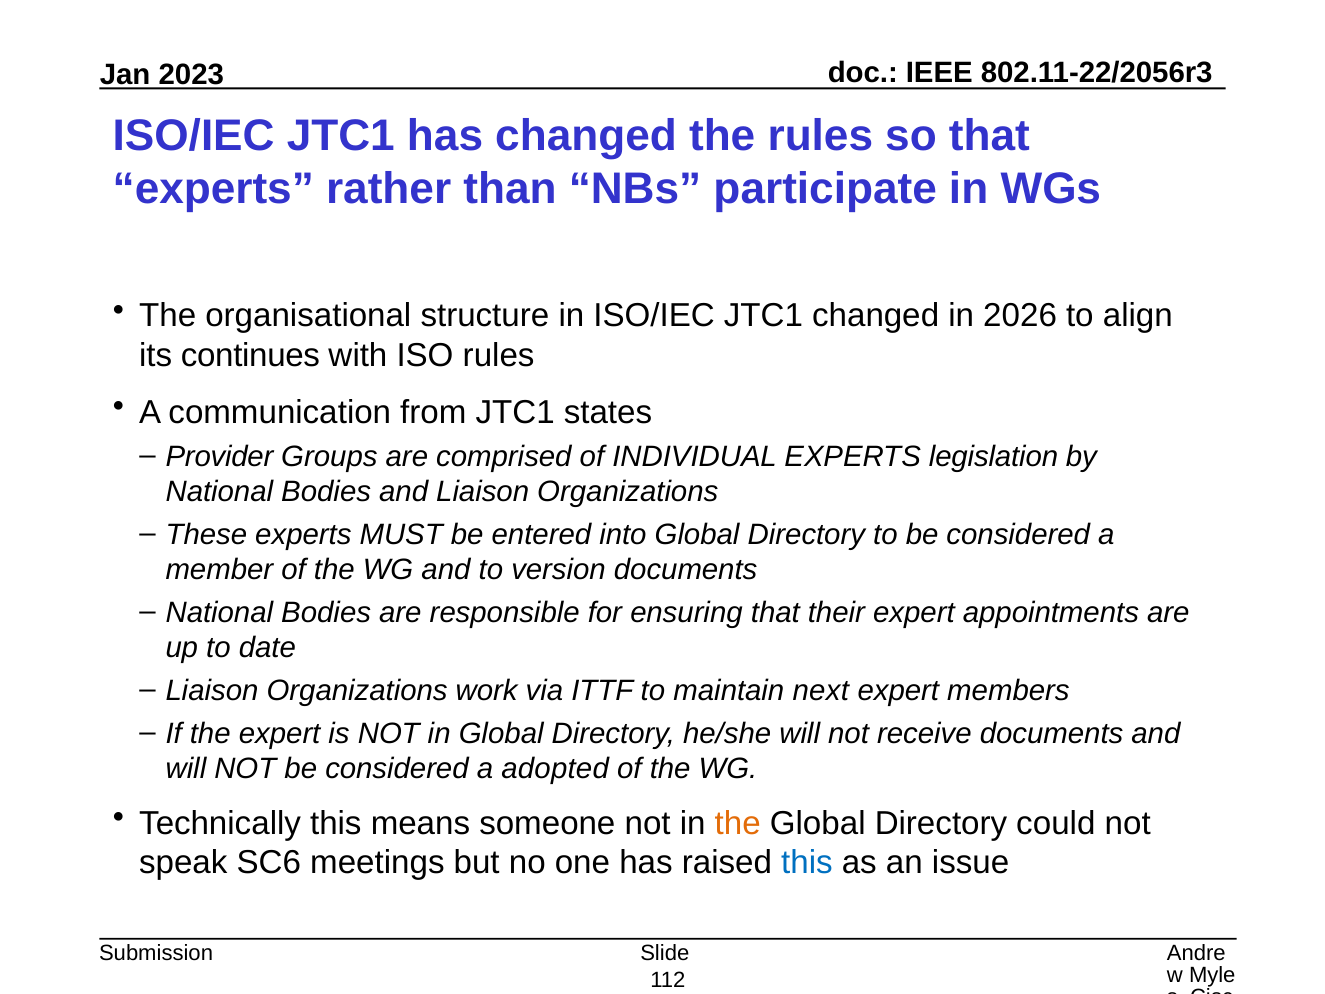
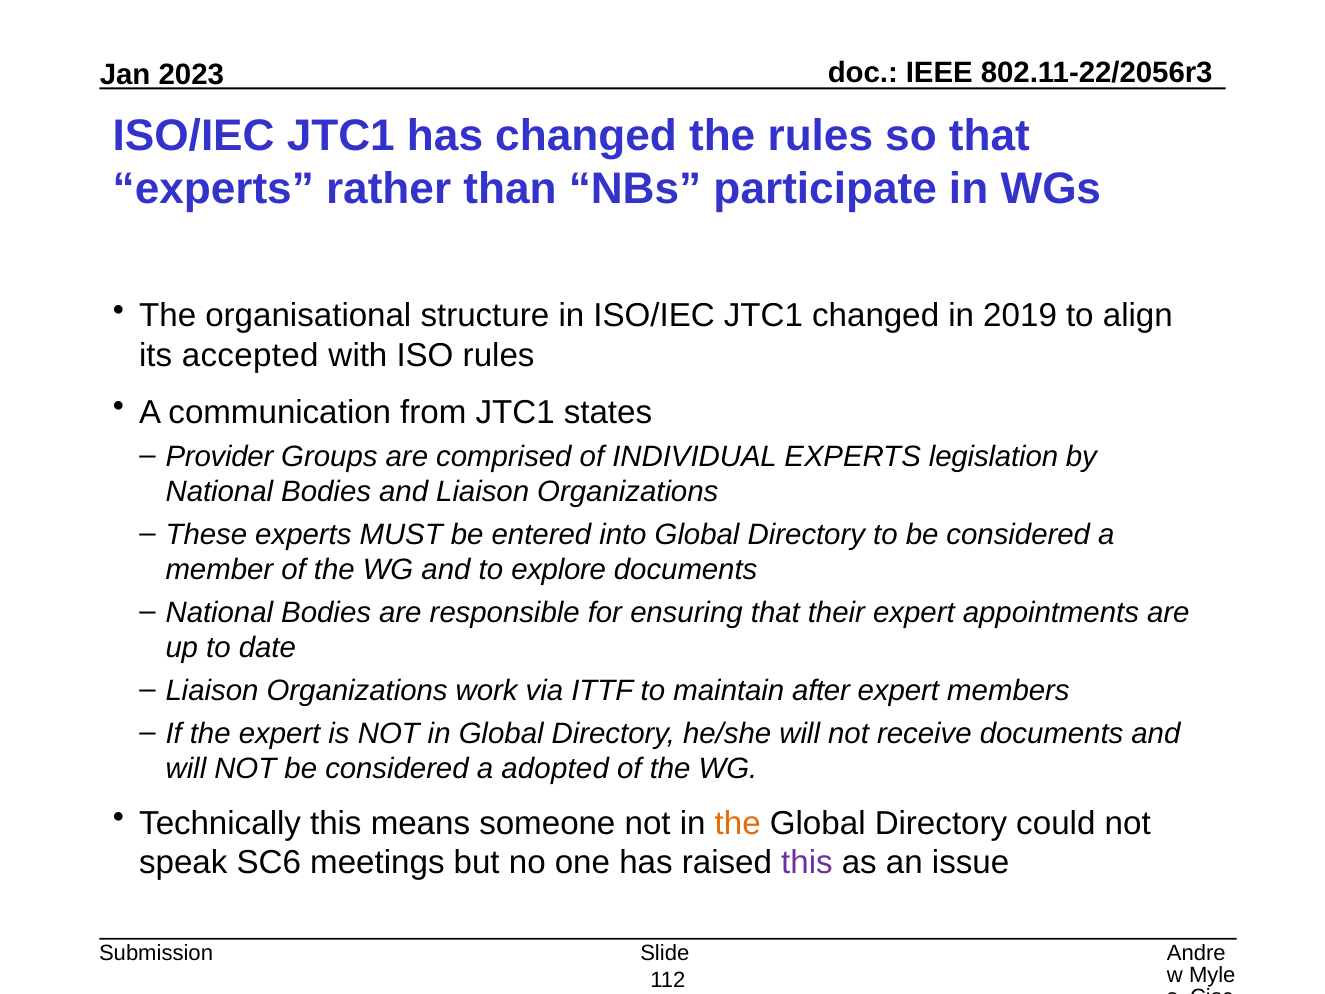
2026: 2026 -> 2019
continues: continues -> accepted
version: version -> explore
next: next -> after
this at (807, 863) colour: blue -> purple
